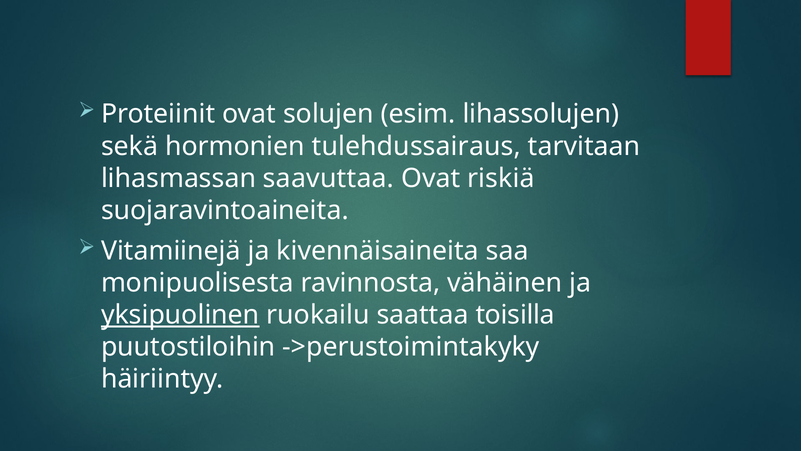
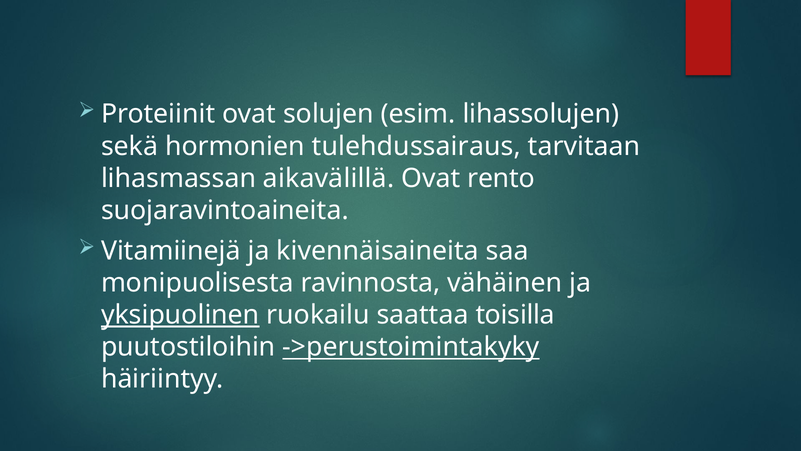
saavuttaa: saavuttaa -> aikavälillä
riskiä: riskiä -> rento
->perustoimintakyky underline: none -> present
